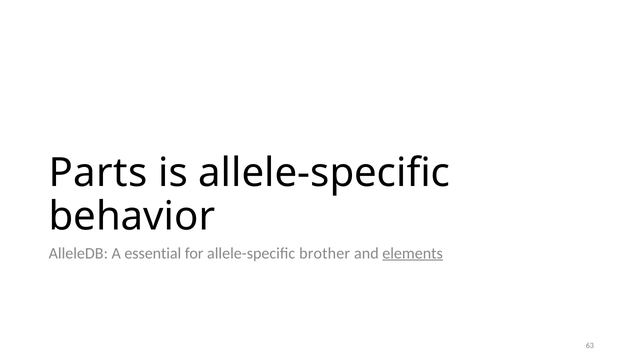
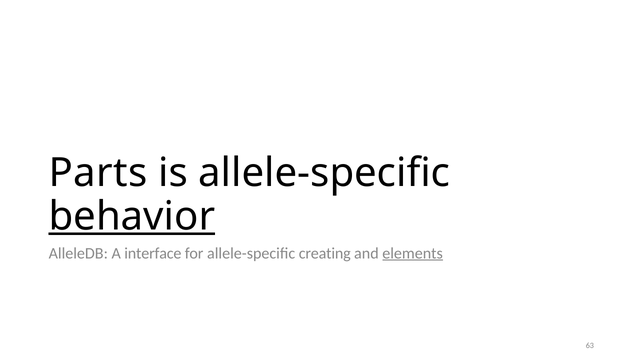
behavior underline: none -> present
essential: essential -> interface
brother: brother -> creating
